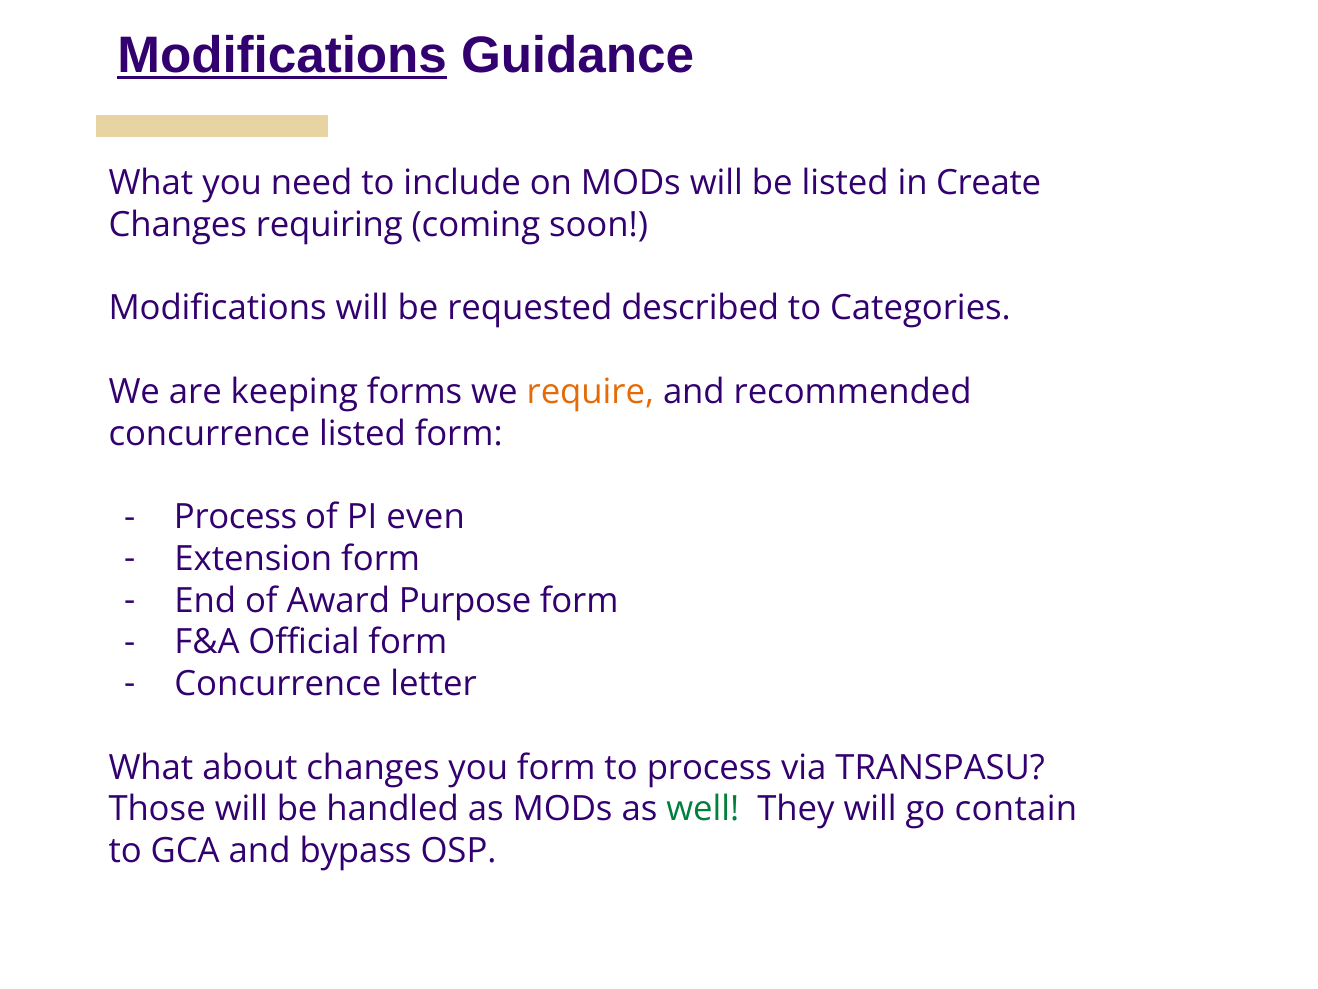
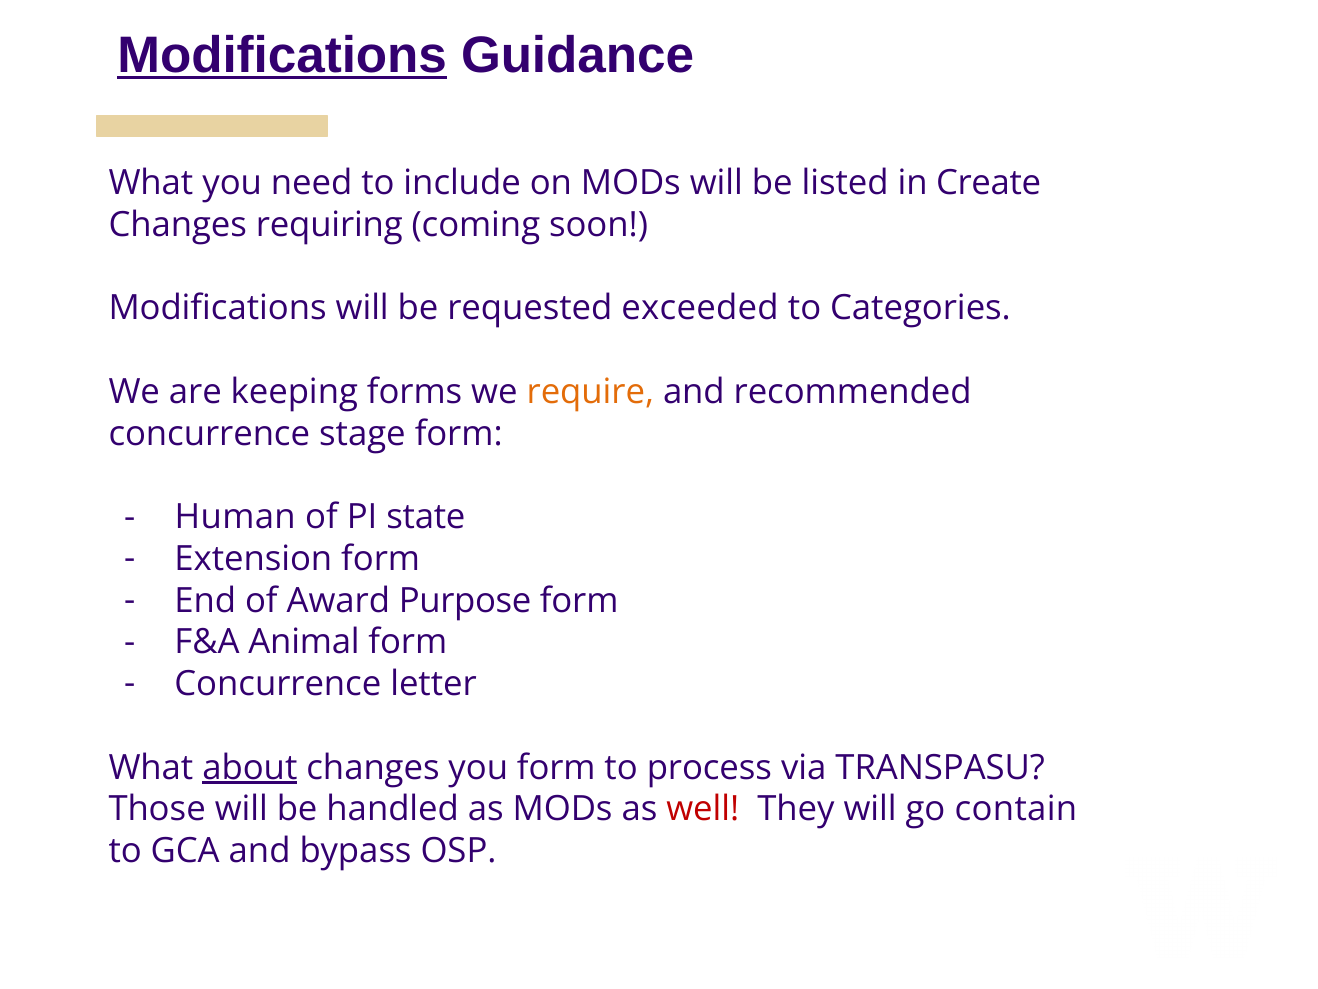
described: described -> exceeded
concurrence listed: listed -> stage
Process at (236, 517): Process -> Human
even: even -> state
Official: Official -> Animal
about underline: none -> present
well colour: green -> red
